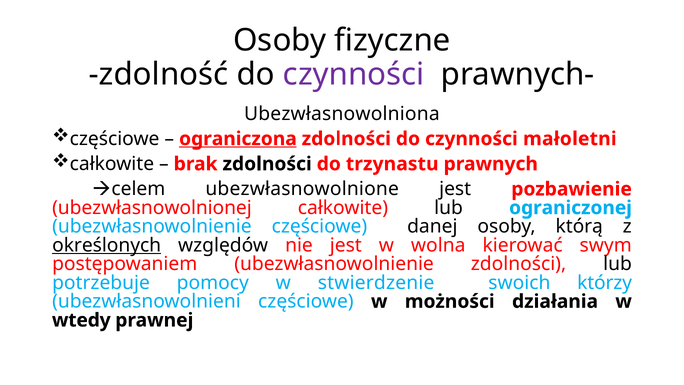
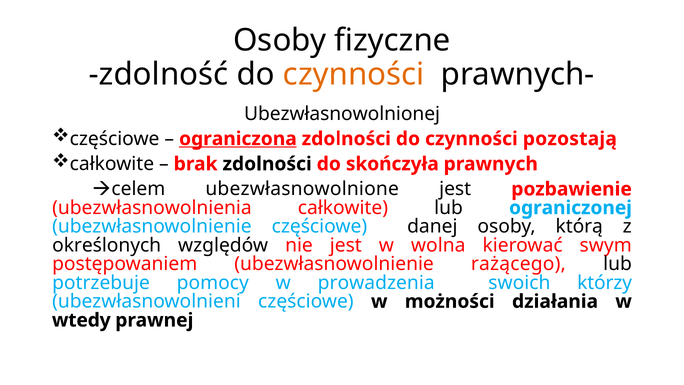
czynności at (354, 74) colour: purple -> orange
Ubezwłasnowolniona: Ubezwłasnowolniona -> Ubezwłasnowolnionej
małoletni: małoletni -> pozostają
trzynastu: trzynastu -> skończyła
ubezwłasnowolnionej: ubezwłasnowolnionej -> ubezwłasnowolnienia
określonych underline: present -> none
ubezwłasnowolnienie zdolności: zdolności -> rażącego
stwierdzenie: stwierdzenie -> prowadzenia
